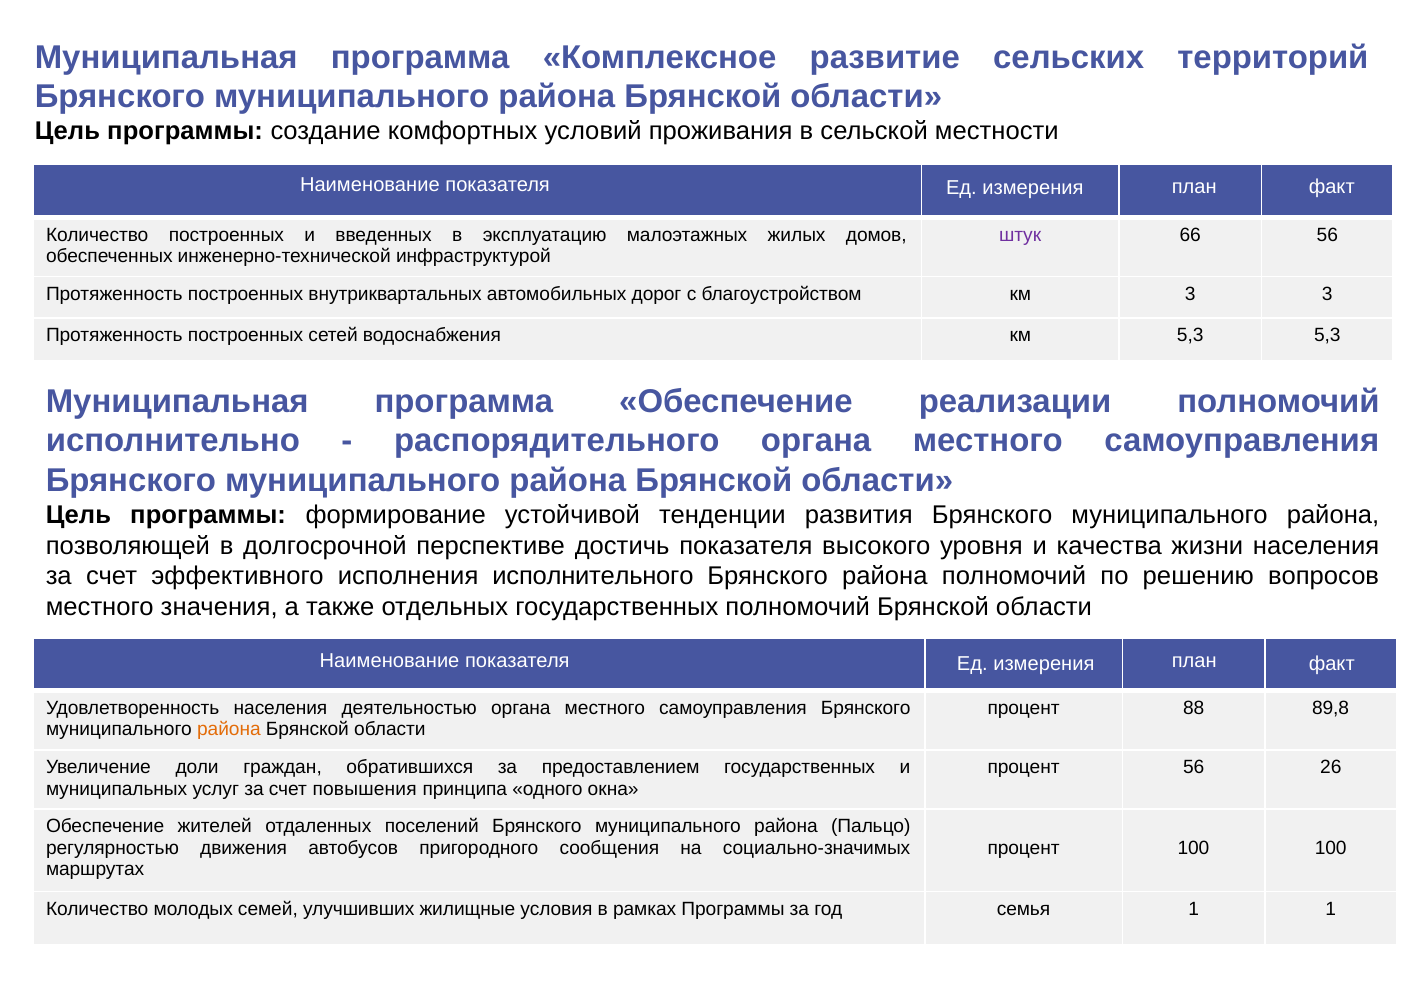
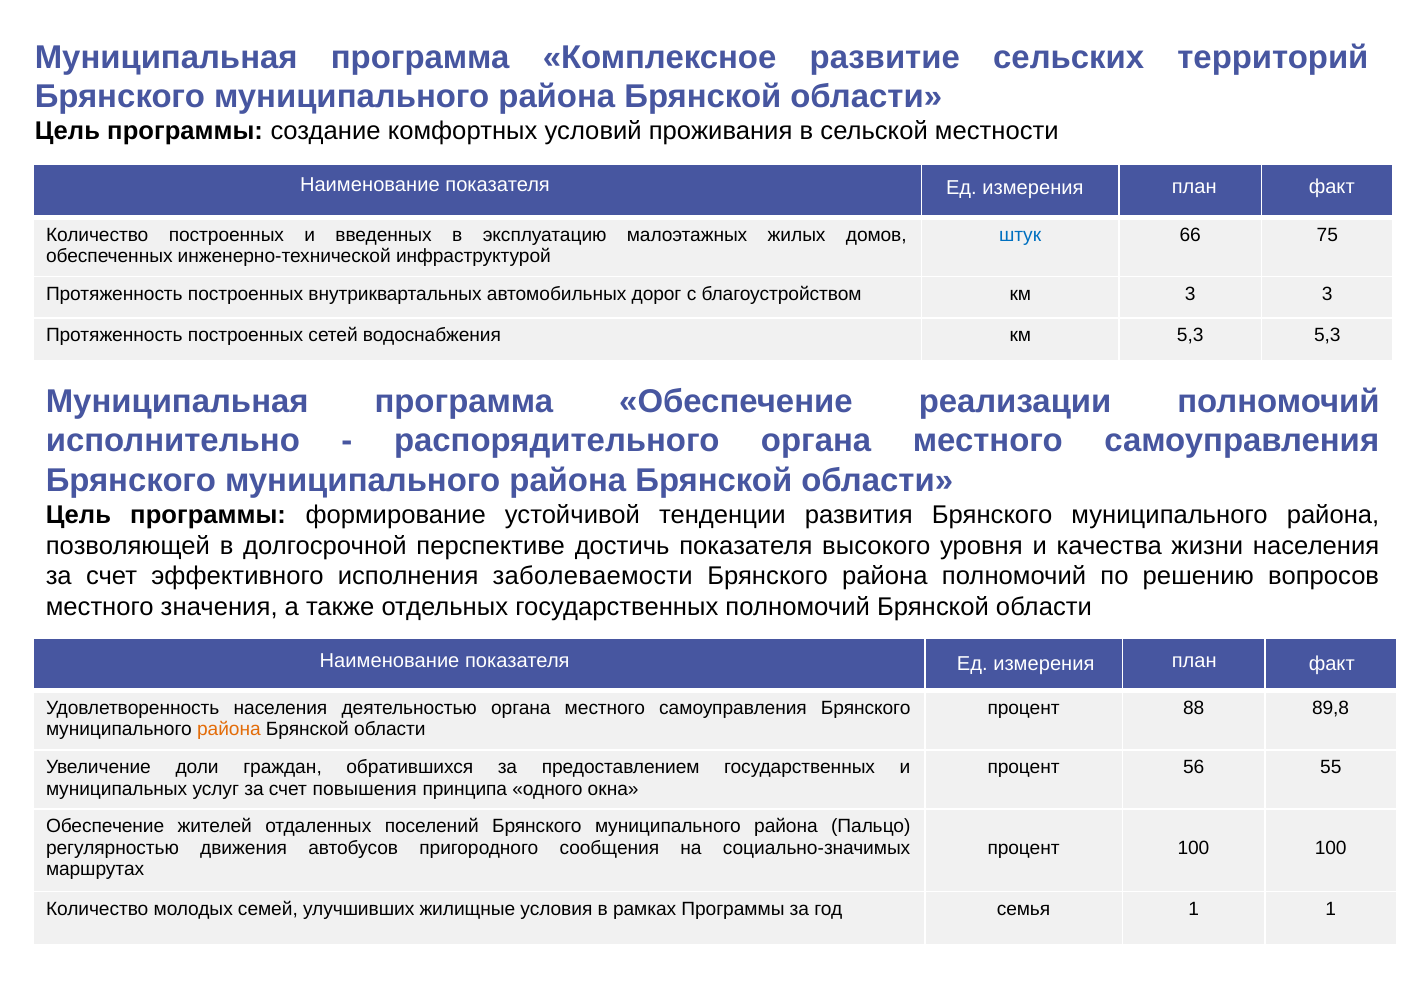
штук colour: purple -> blue
66 56: 56 -> 75
исполнительного: исполнительного -> заболеваемости
26: 26 -> 55
